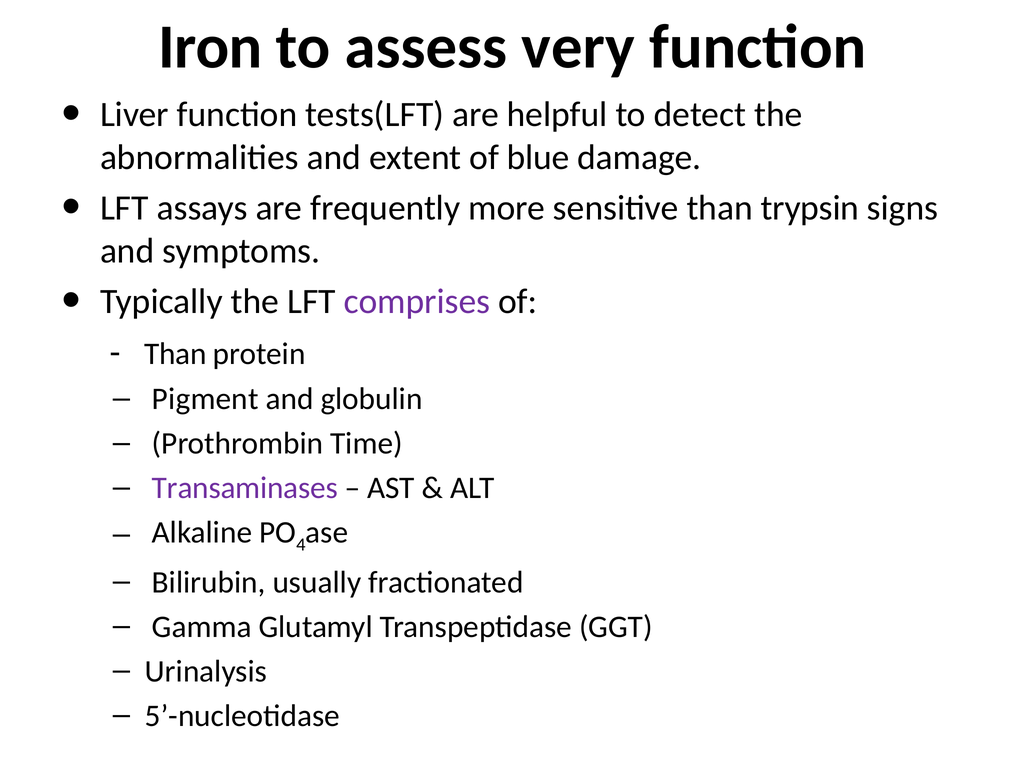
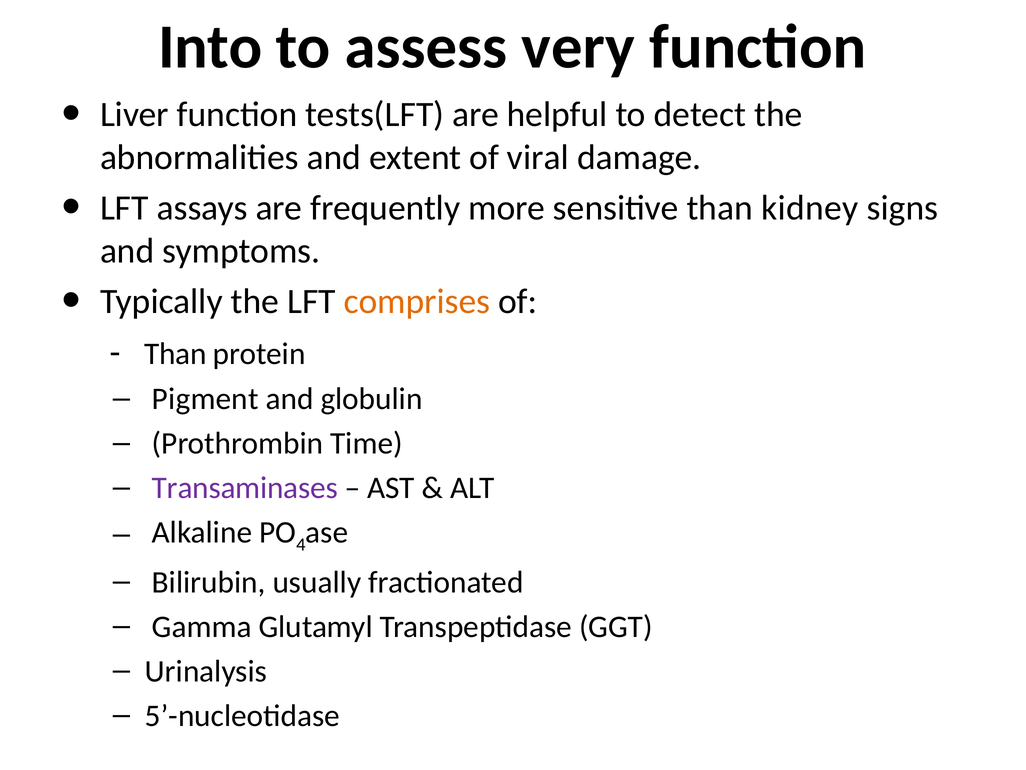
Iron: Iron -> Into
blue: blue -> viral
trypsin: trypsin -> kidney
comprises colour: purple -> orange
